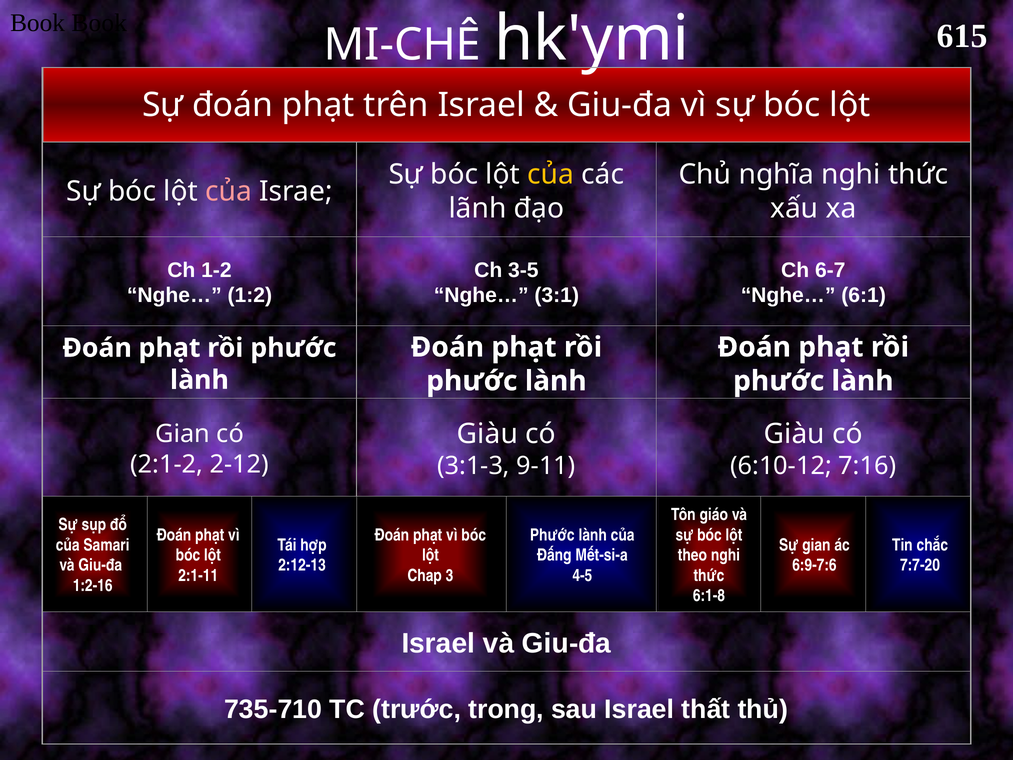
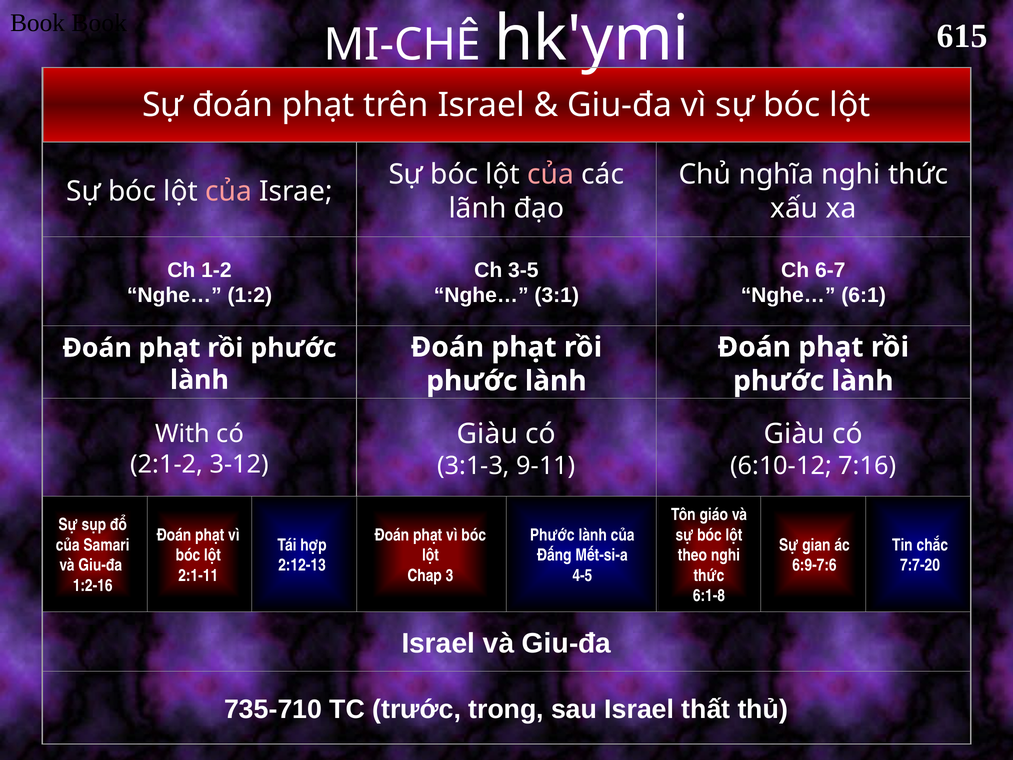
của at (551, 175) colour: yellow -> pink
Gian at (183, 434): Gian -> With
2-12: 2-12 -> 3-12
